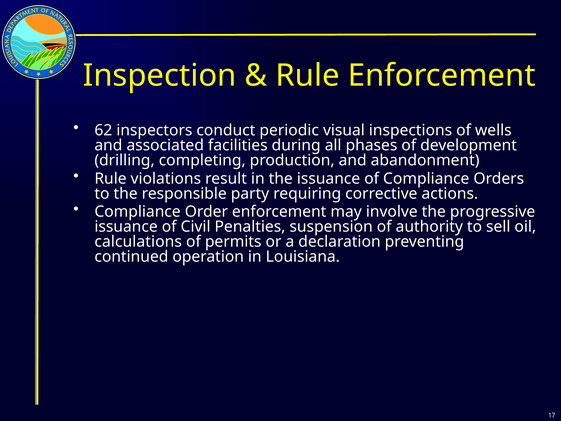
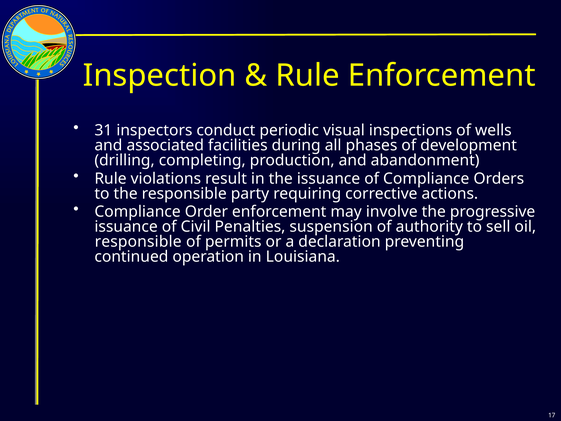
62: 62 -> 31
calculations at (138, 241): calculations -> responsible
